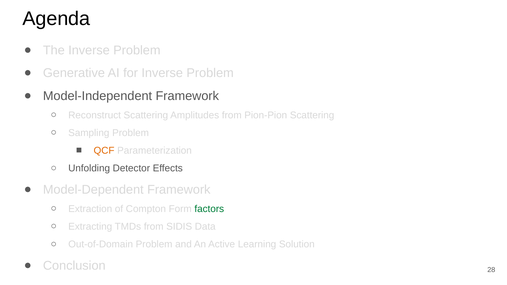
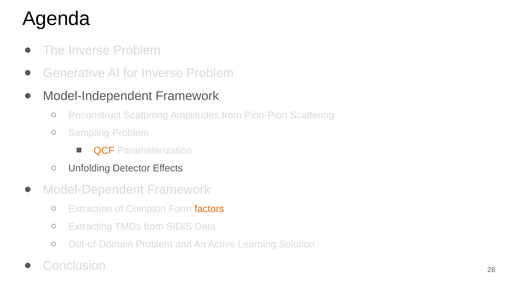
factors colour: green -> orange
